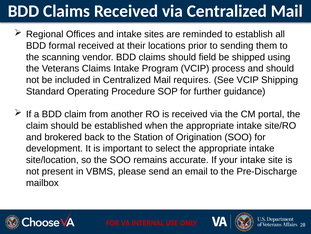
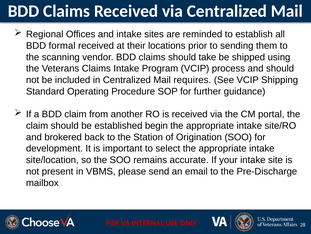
field: field -> take
when: when -> begin
